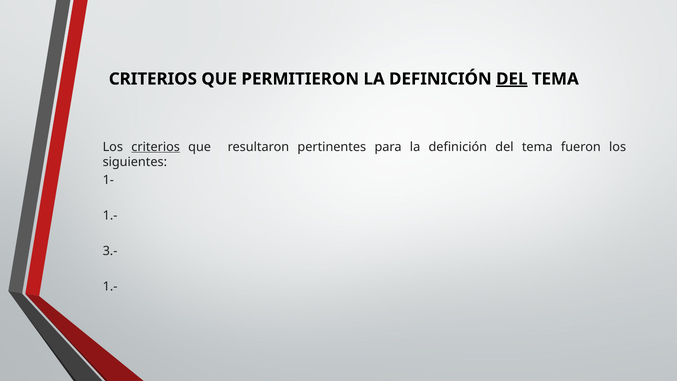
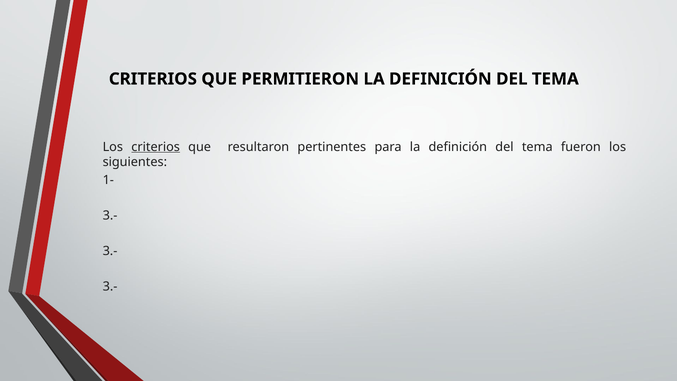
DEL at (512, 79) underline: present -> none
1.- at (110, 215): 1.- -> 3.-
1.- at (110, 286): 1.- -> 3.-
